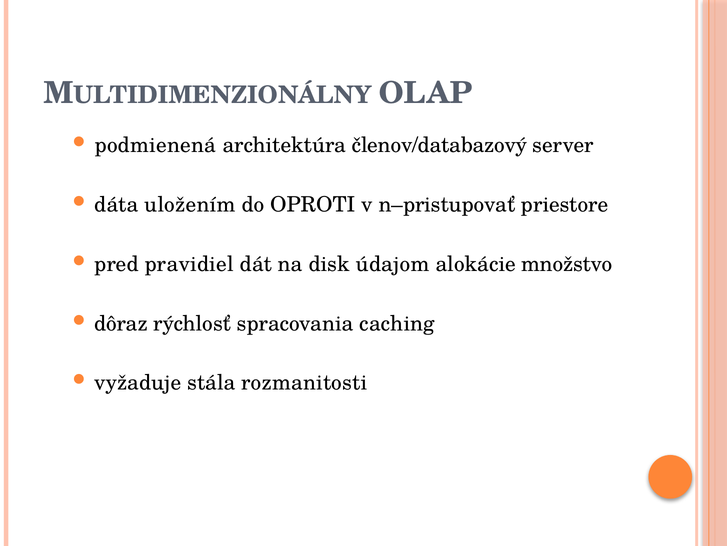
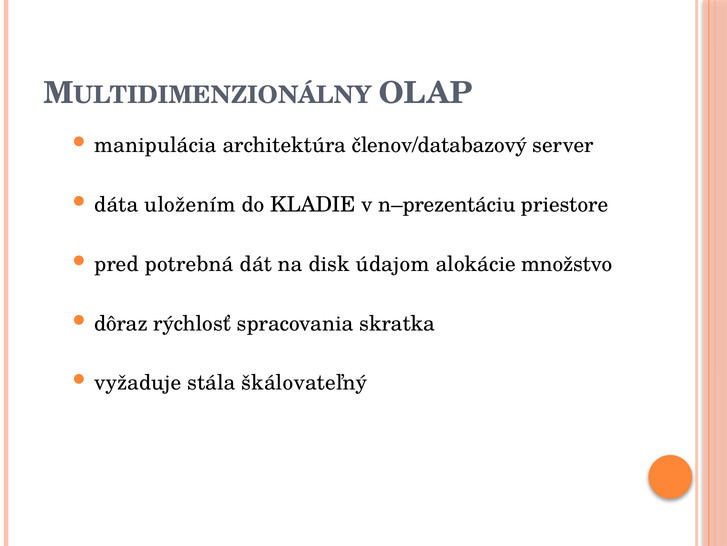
podmienená: podmienená -> manipulácia
OPROTI: OPROTI -> KLADIE
n–pristupovať: n–pristupovať -> n–prezentáciu
pravidiel: pravidiel -> potrebná
caching: caching -> skratka
rozmanitosti: rozmanitosti -> škálovateľný
